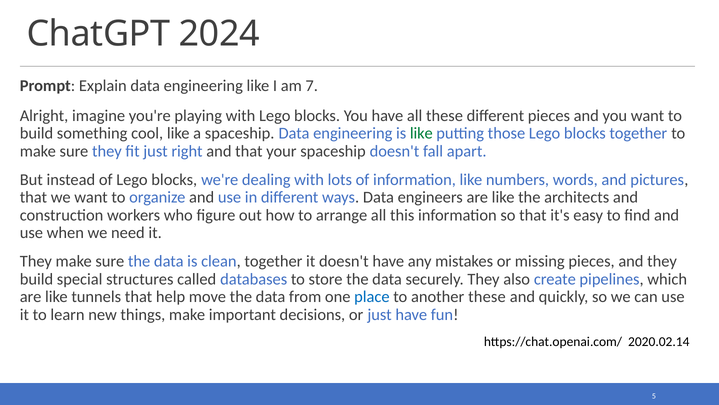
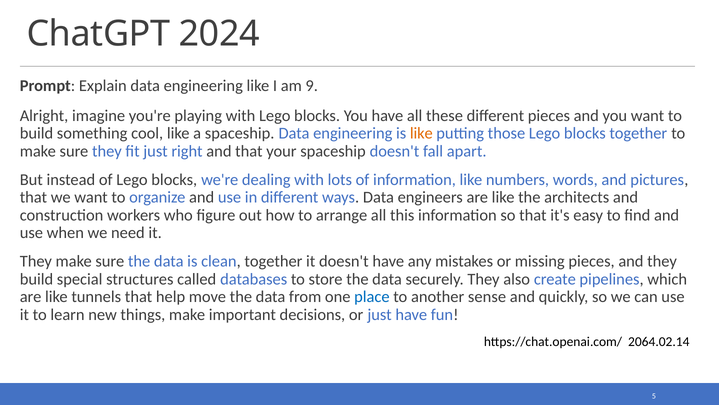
7: 7 -> 9
like at (421, 133) colour: green -> orange
another these: these -> sense
2020.02.14: 2020.02.14 -> 2064.02.14
